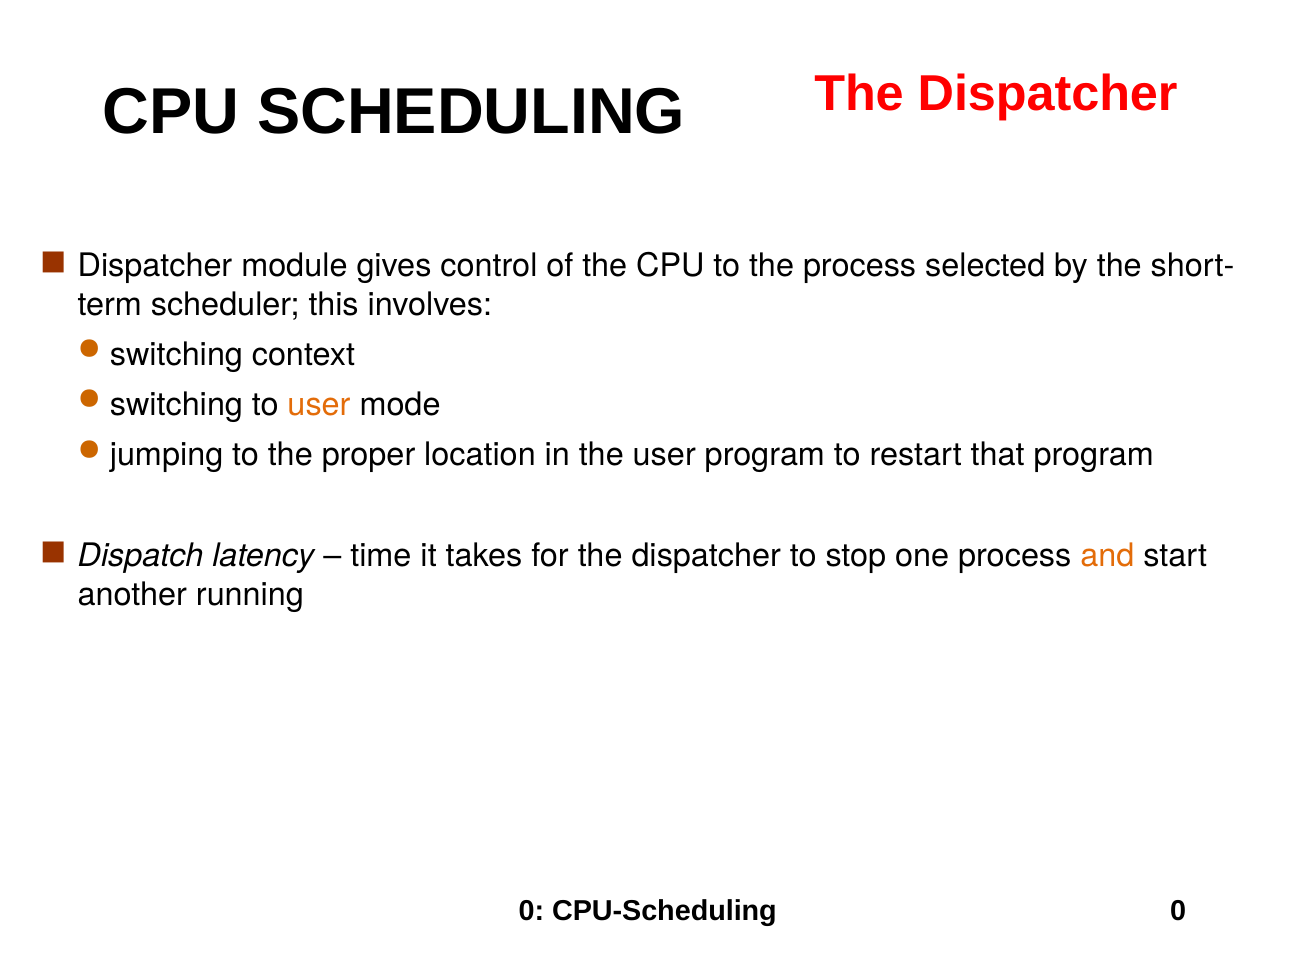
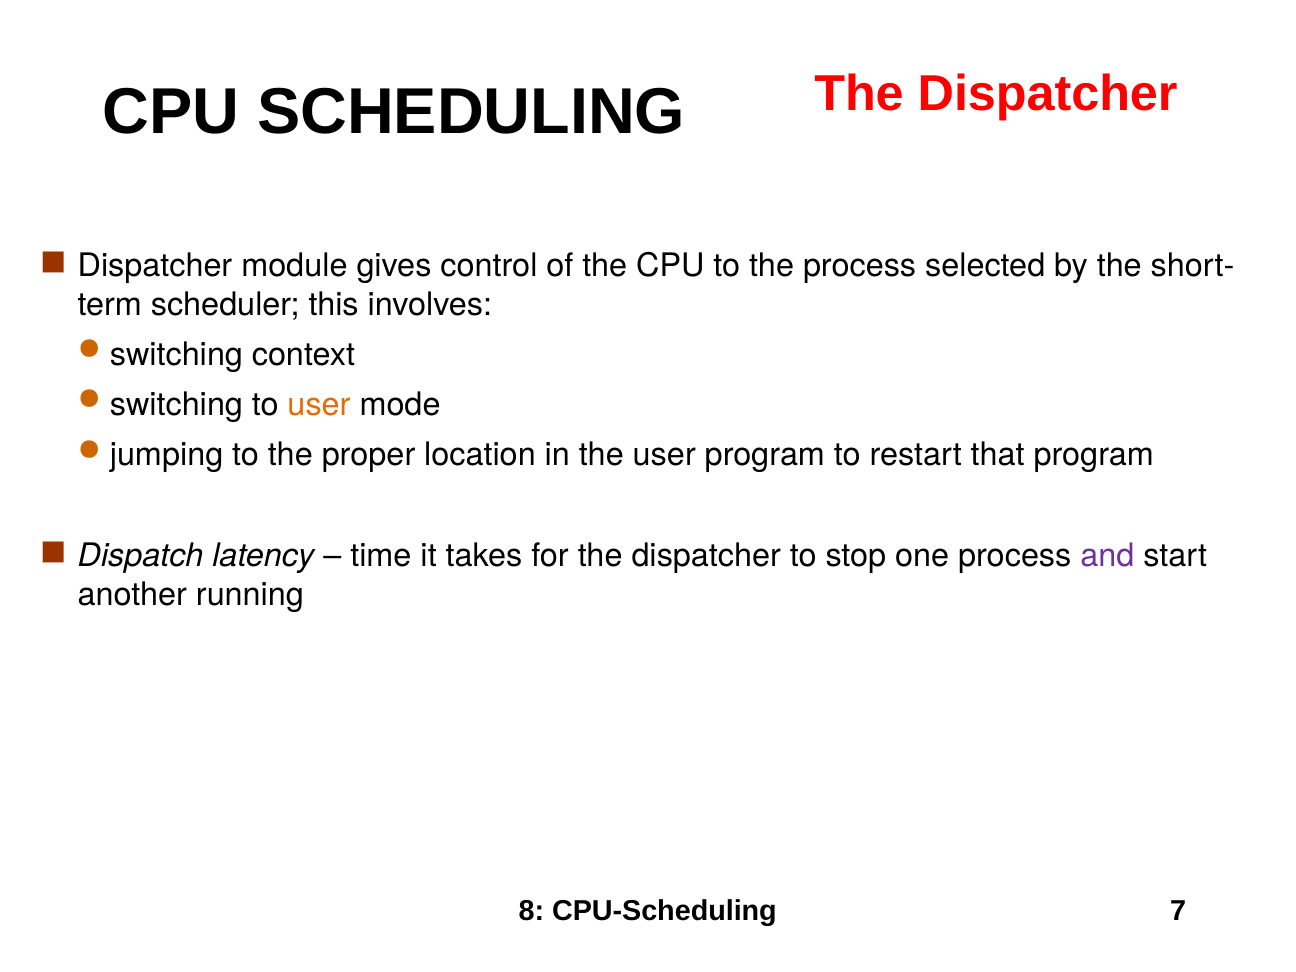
and colour: orange -> purple
0 at (531, 911): 0 -> 8
CPU-Scheduling 0: 0 -> 7
